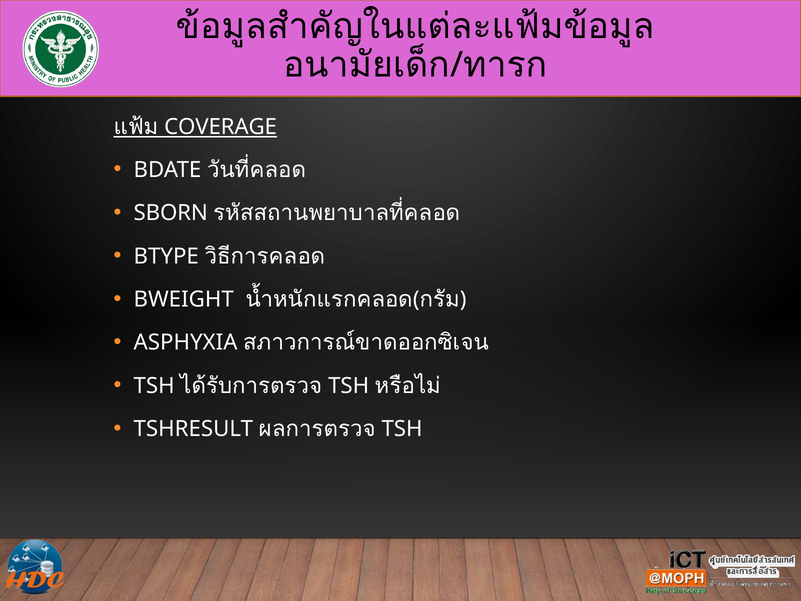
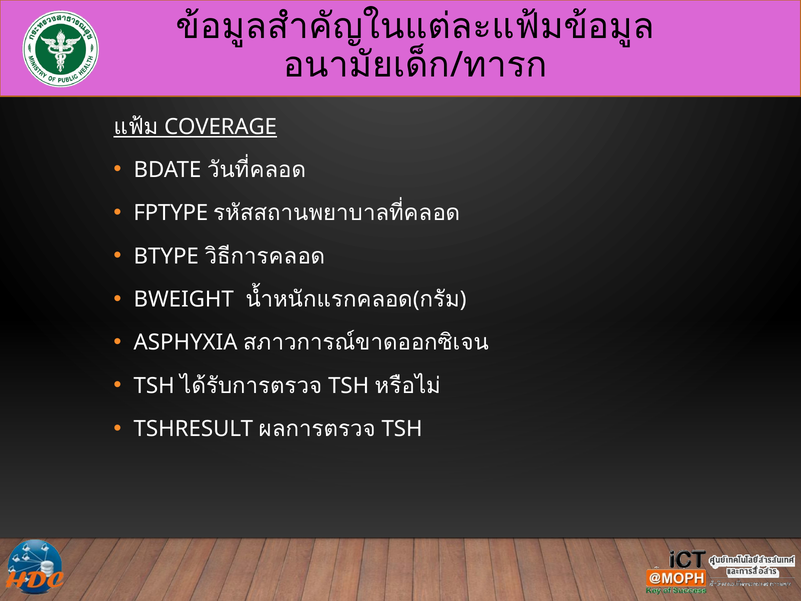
SBORN: SBORN -> FPTYPE
